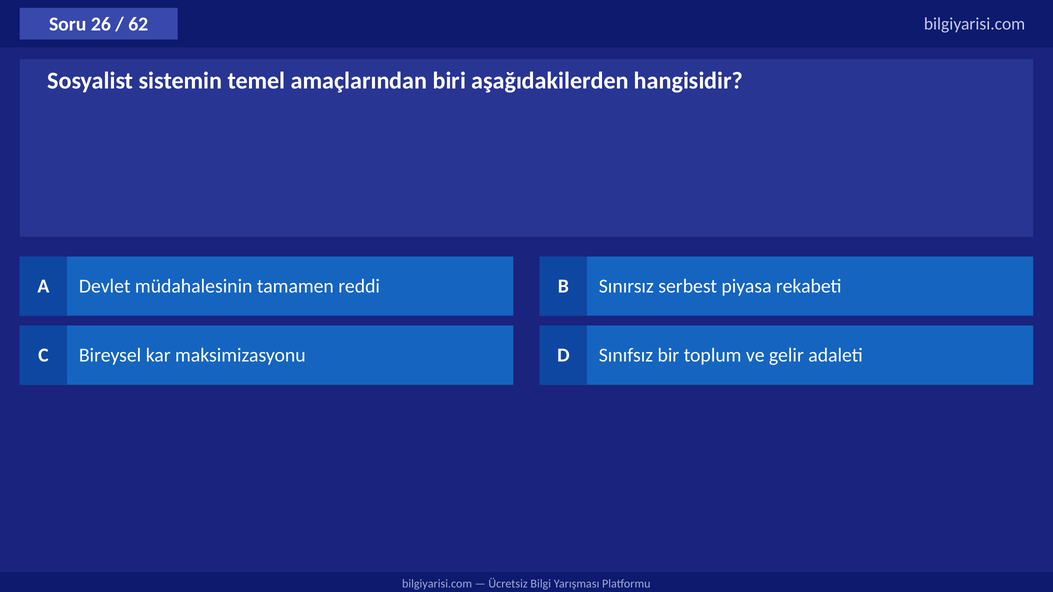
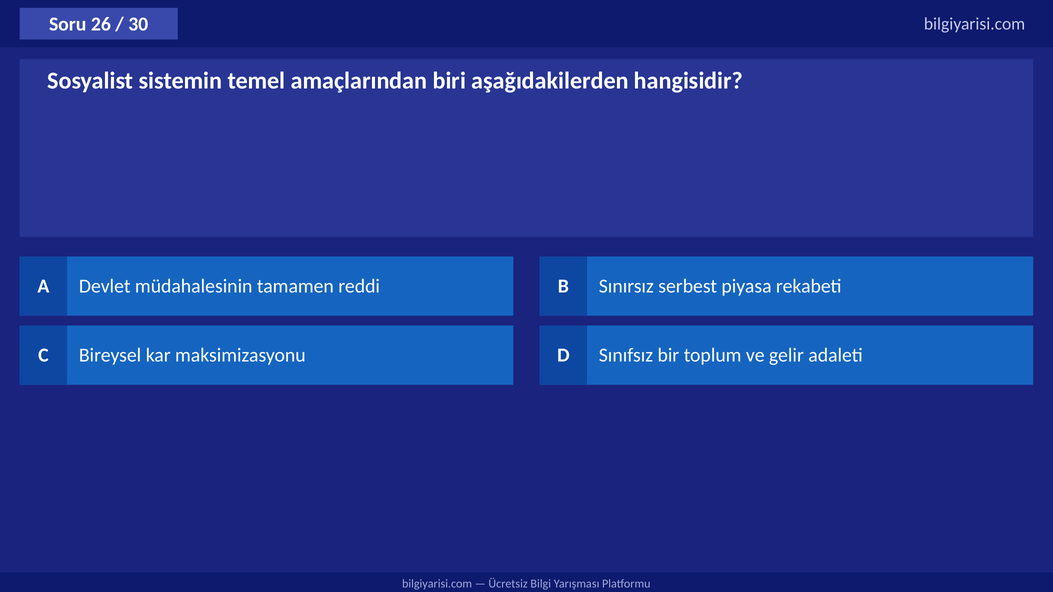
62: 62 -> 30
